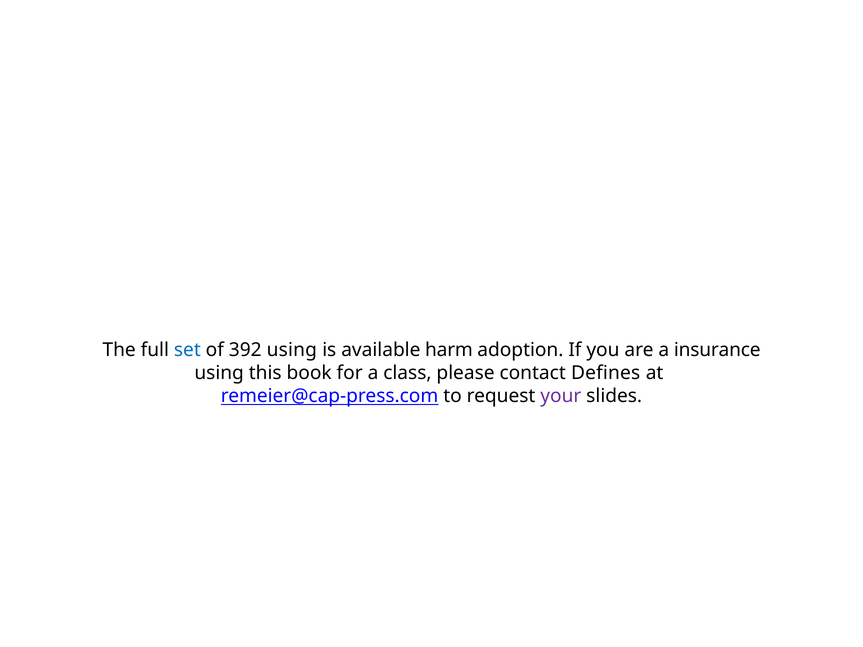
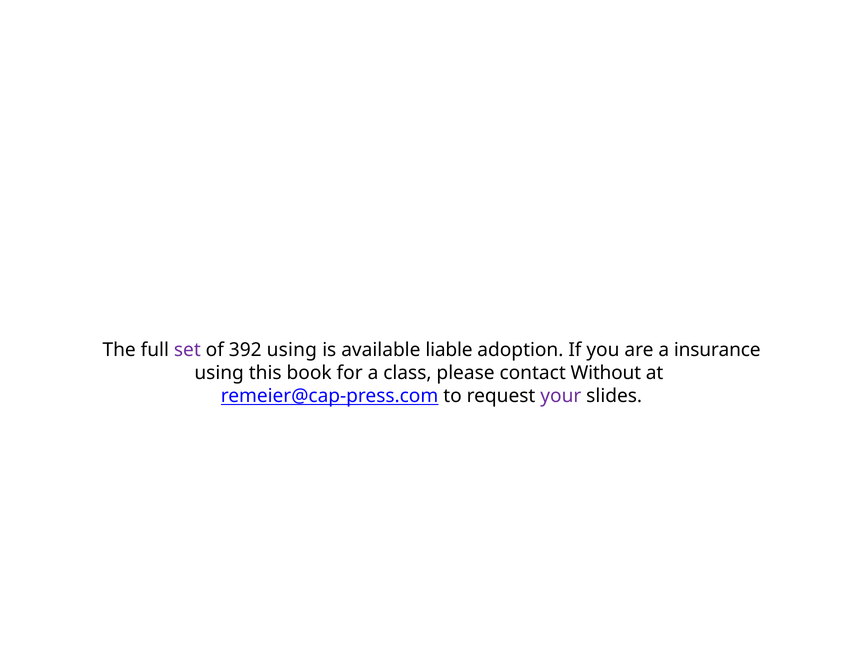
set colour: blue -> purple
harm: harm -> liable
Defines: Defines -> Without
